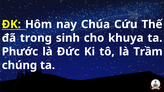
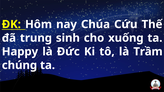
trong: trong -> trung
khuya: khuya -> xuống
Phước: Phước -> Happy
